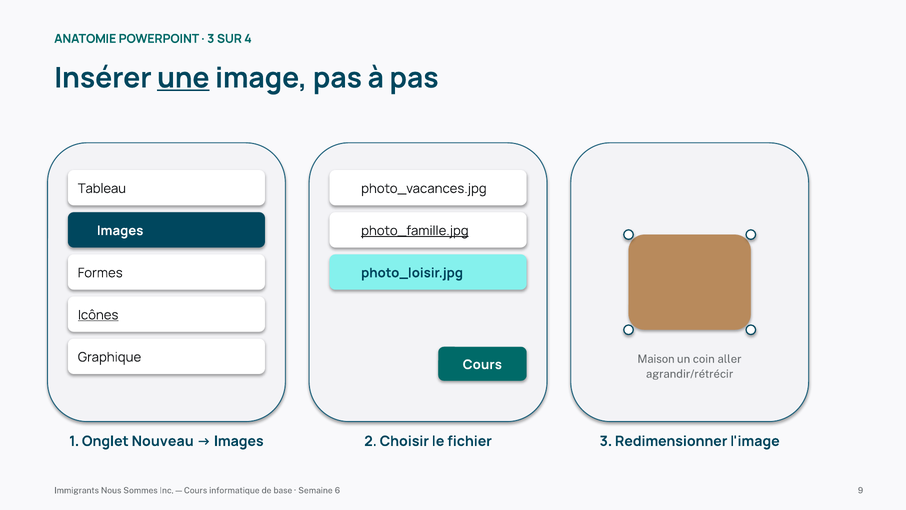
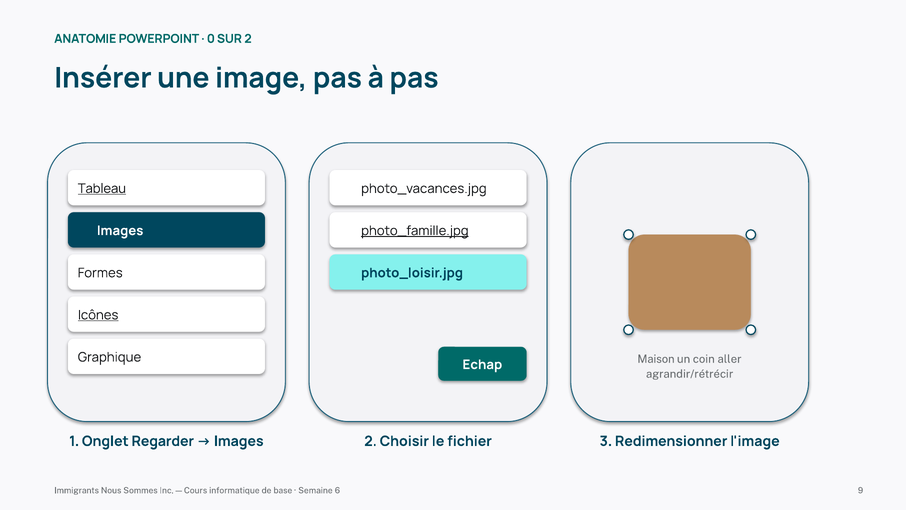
3 at (211, 39): 3 -> 0
SUR 4: 4 -> 2
une underline: present -> none
Tableau underline: none -> present
Cours at (482, 364): Cours -> Echap
Nouveau: Nouveau -> Regarder
